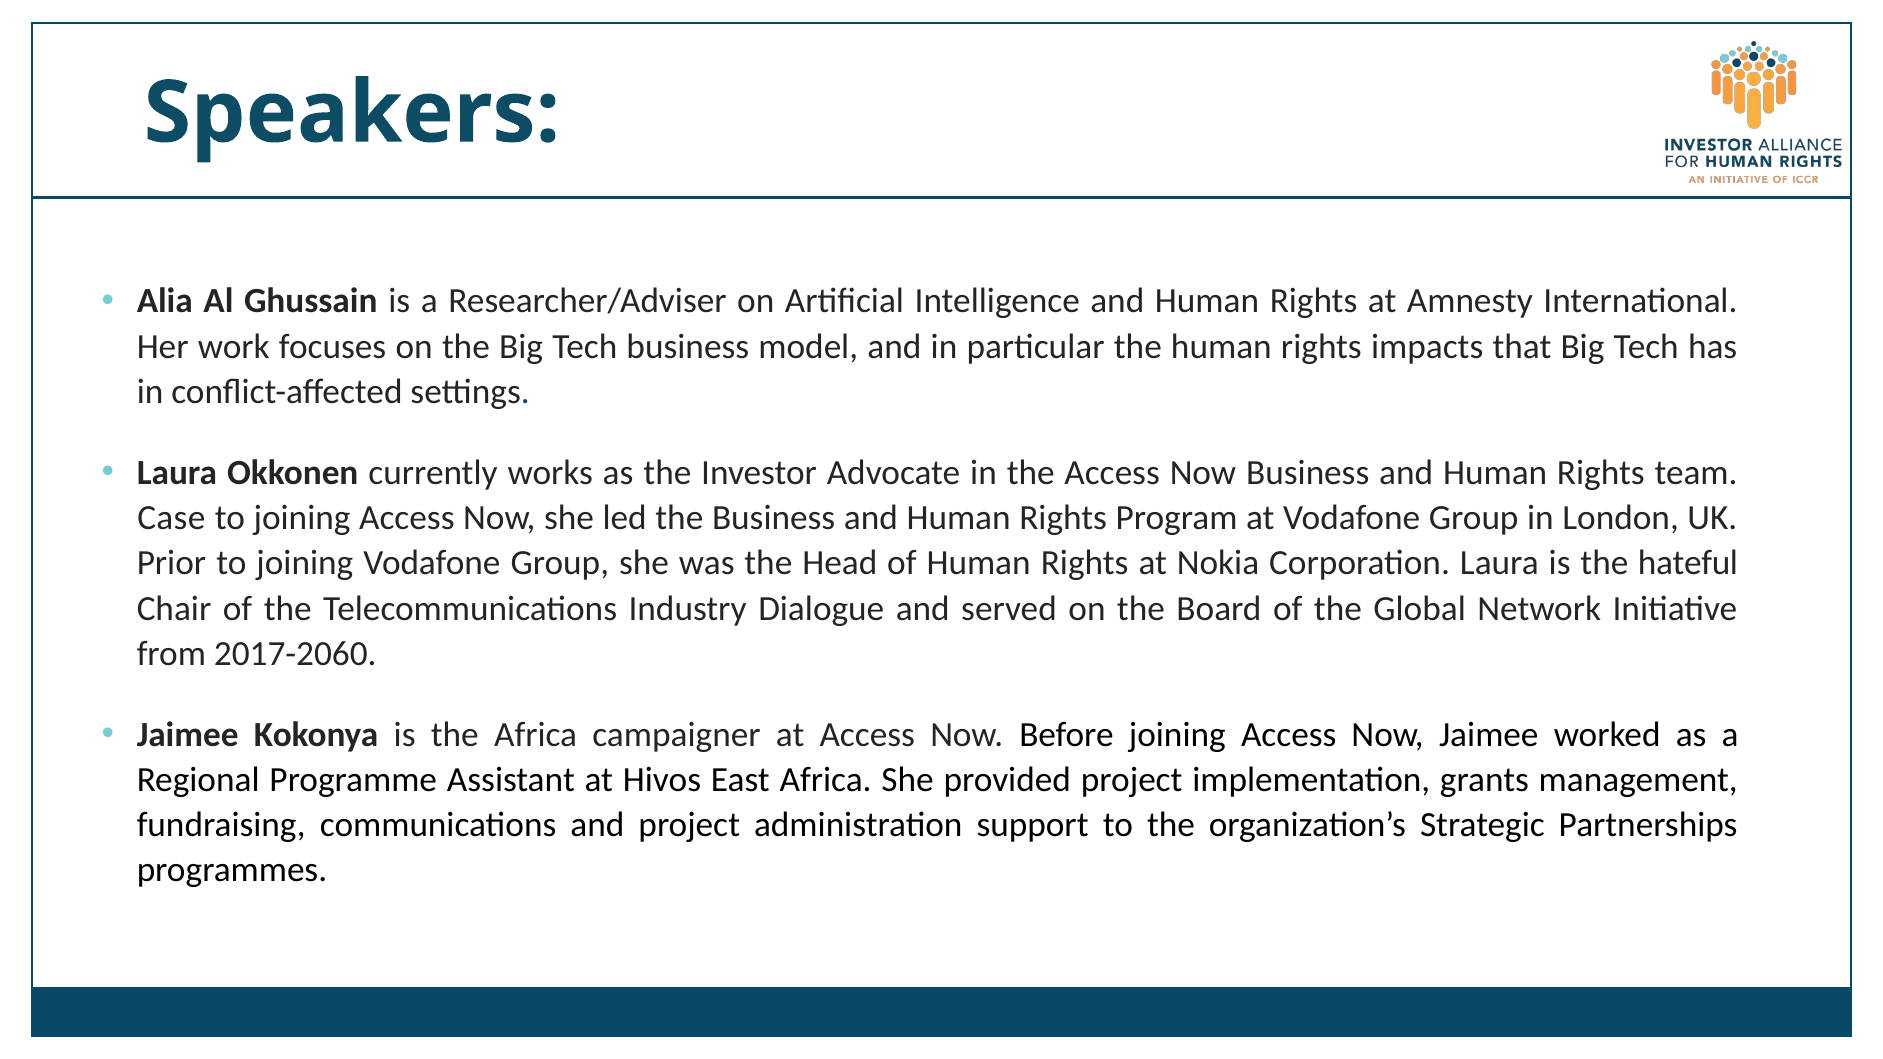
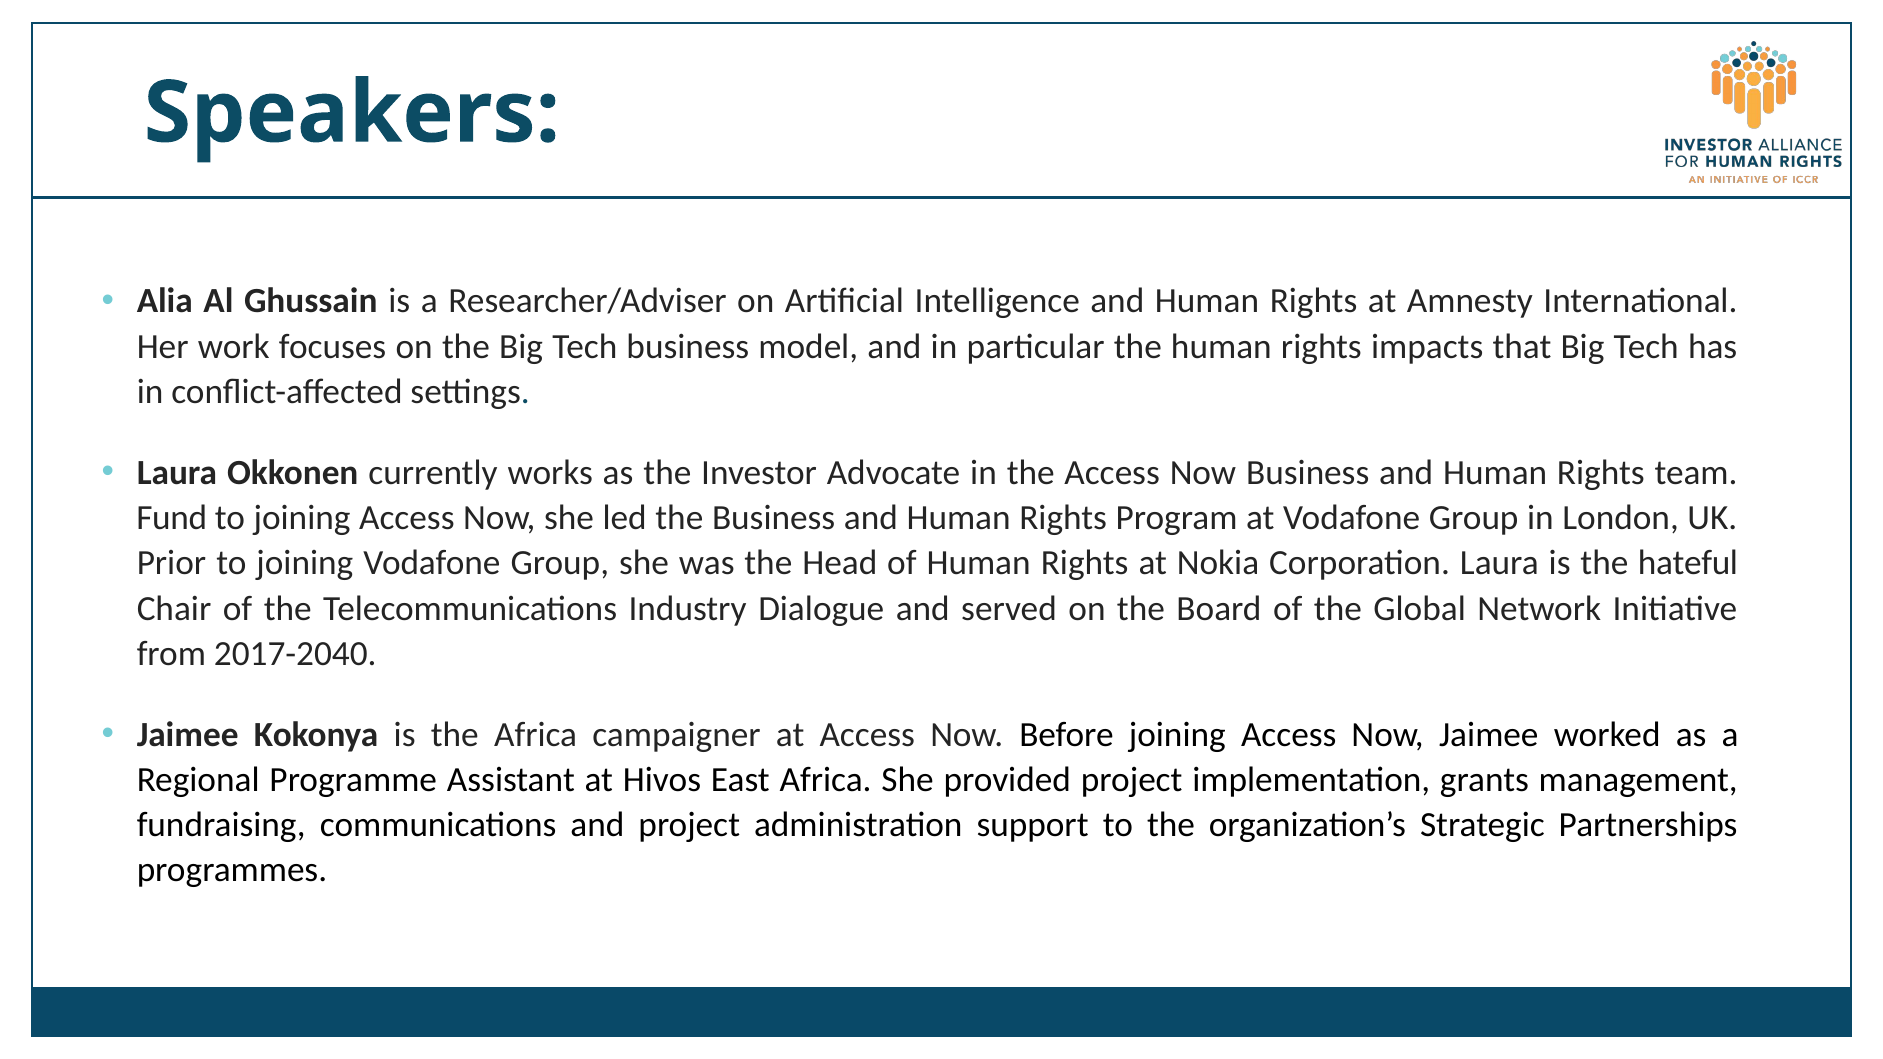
Case: Case -> Fund
2017-2060: 2017-2060 -> 2017-2040
